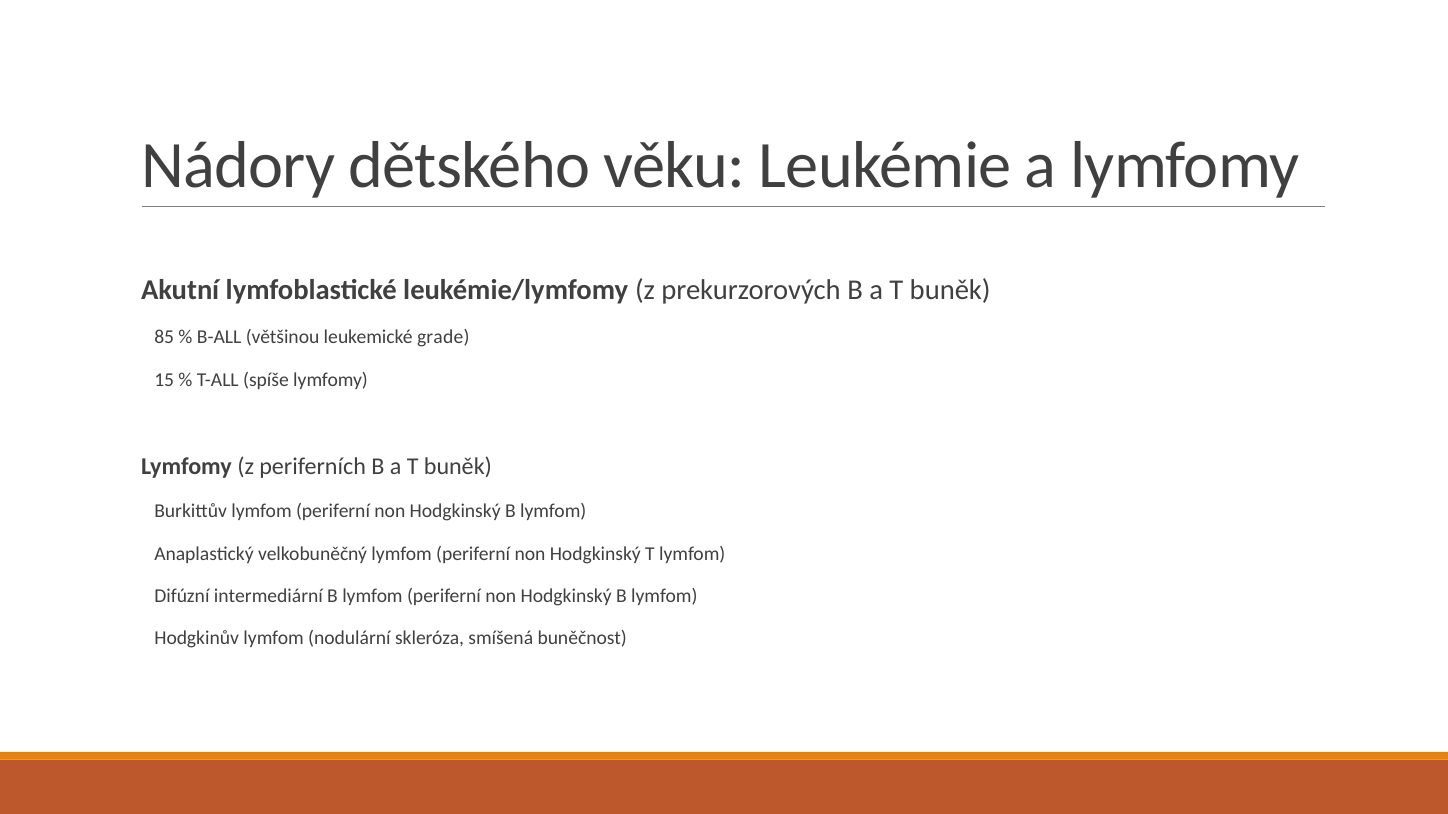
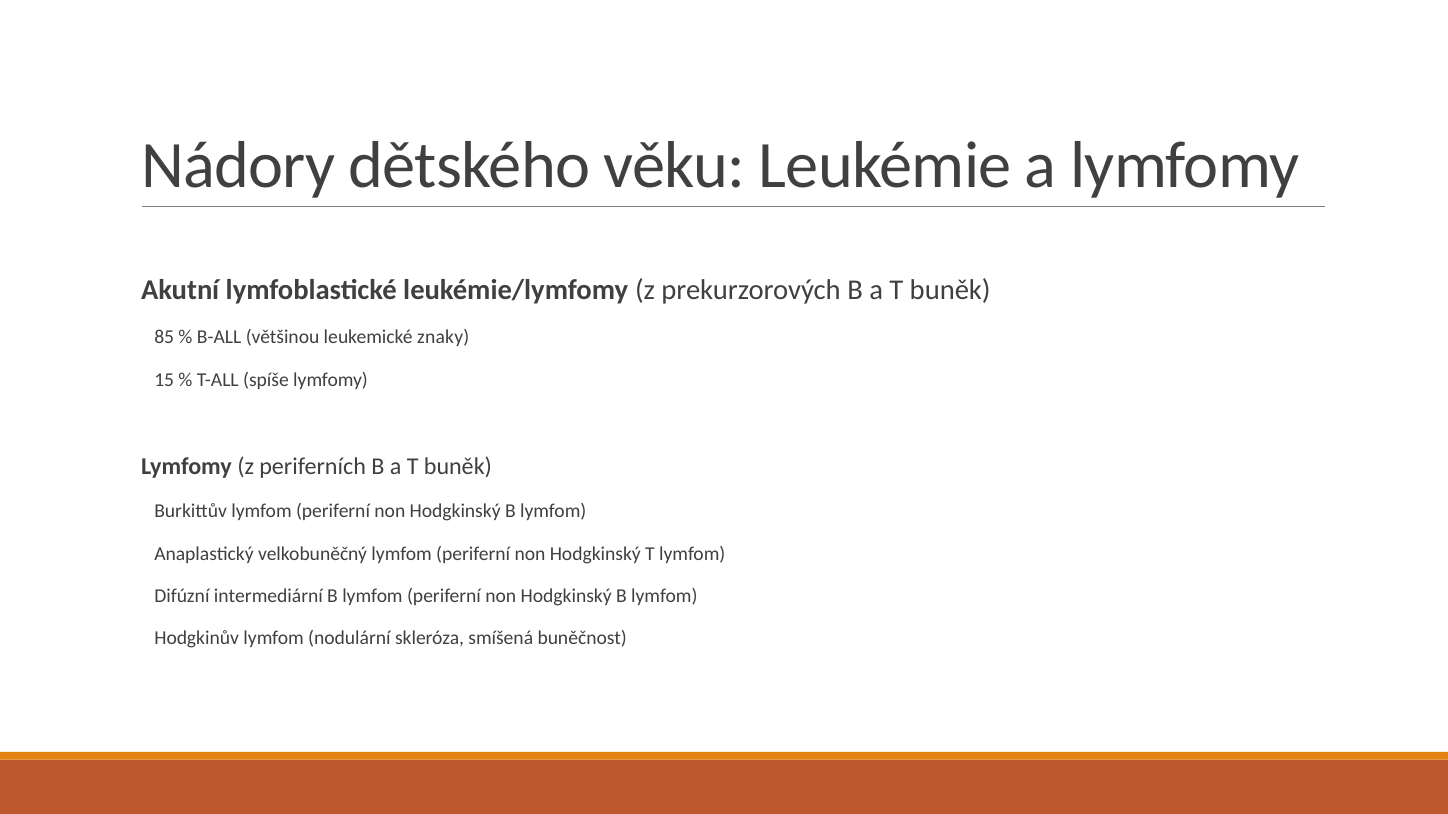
grade: grade -> znaky
